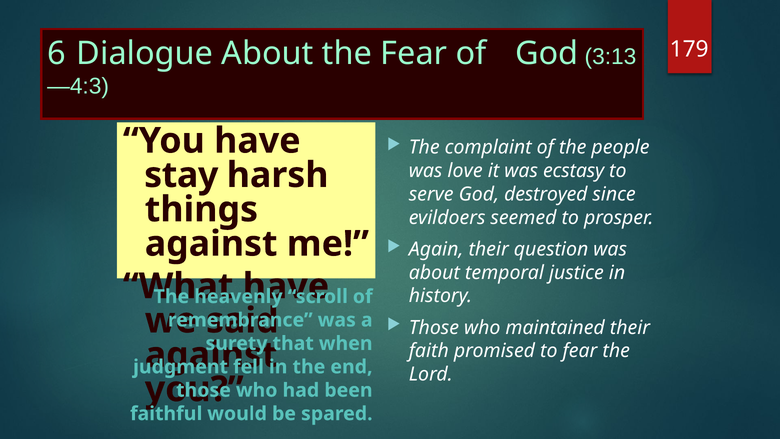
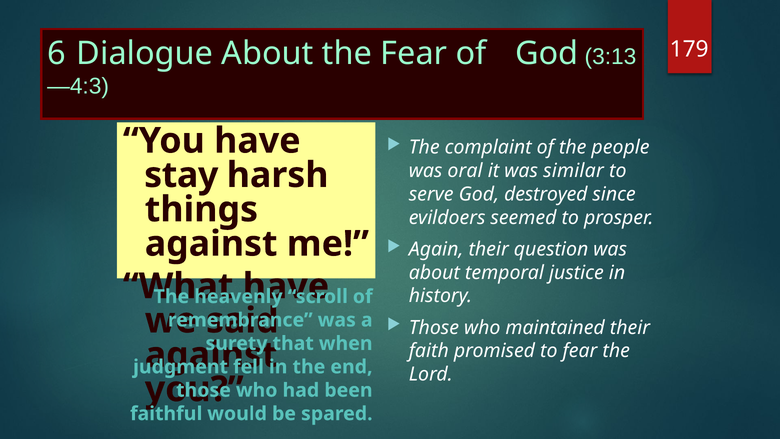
love: love -> oral
ecstasy: ecstasy -> similar
